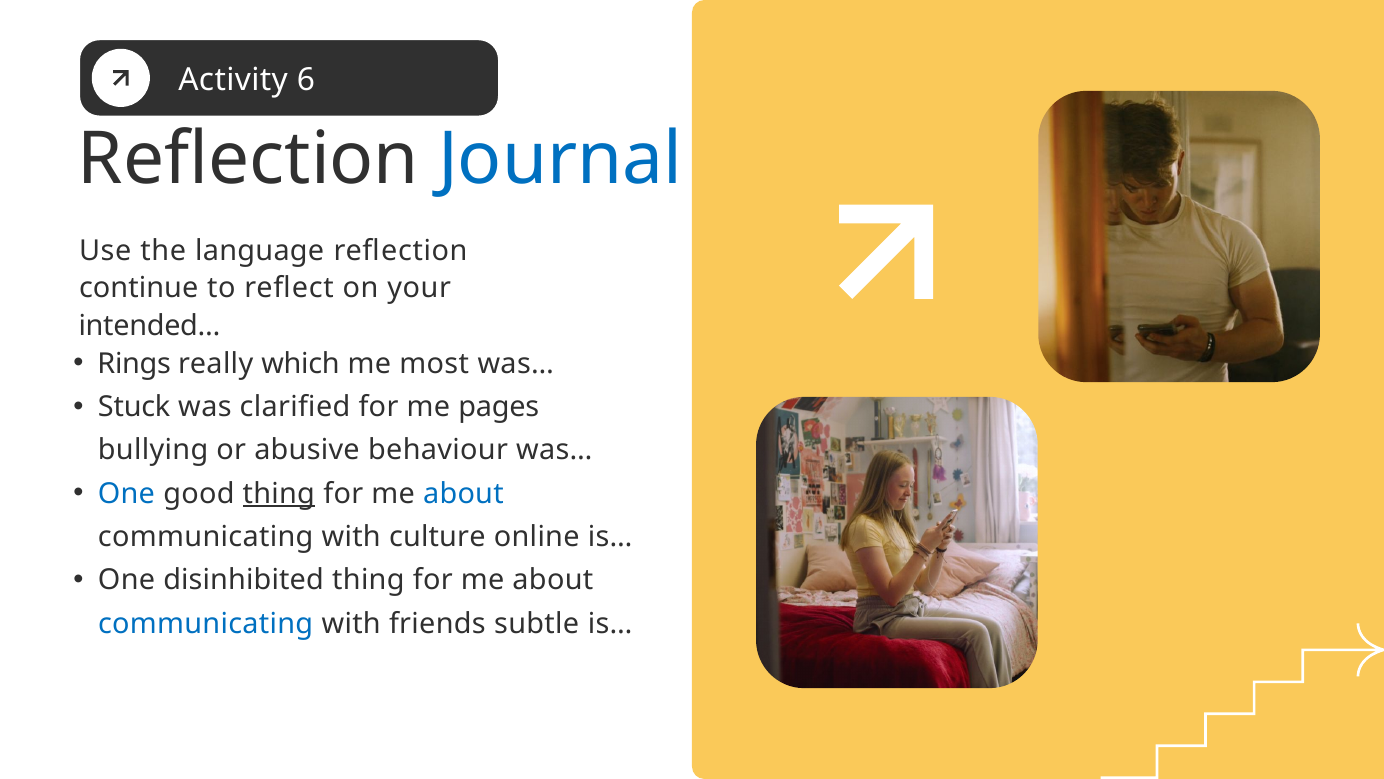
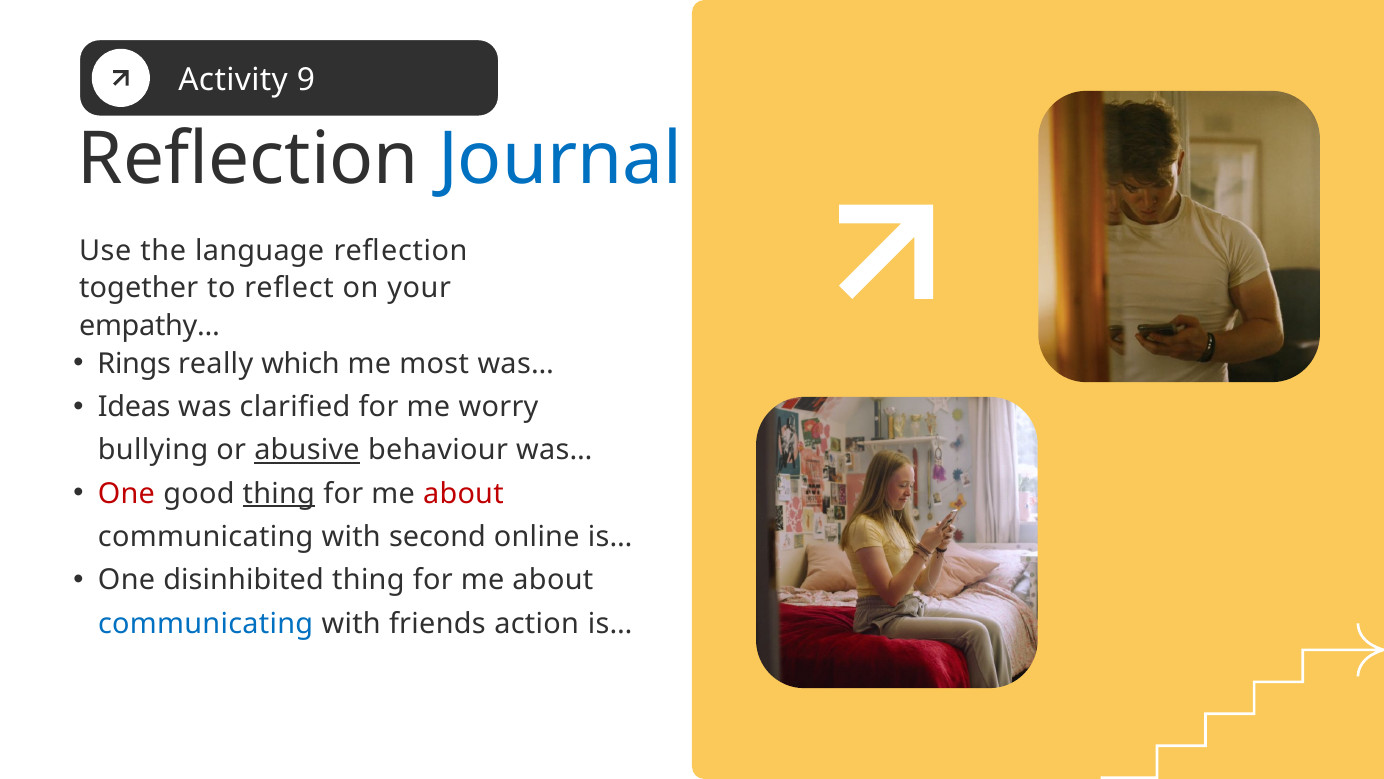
6: 6 -> 9
continue: continue -> together
intended…: intended… -> empathy…
Stuck: Stuck -> Ideas
pages: pages -> worry
abusive underline: none -> present
One at (126, 493) colour: blue -> red
about at (463, 493) colour: blue -> red
culture: culture -> second
subtle: subtle -> action
